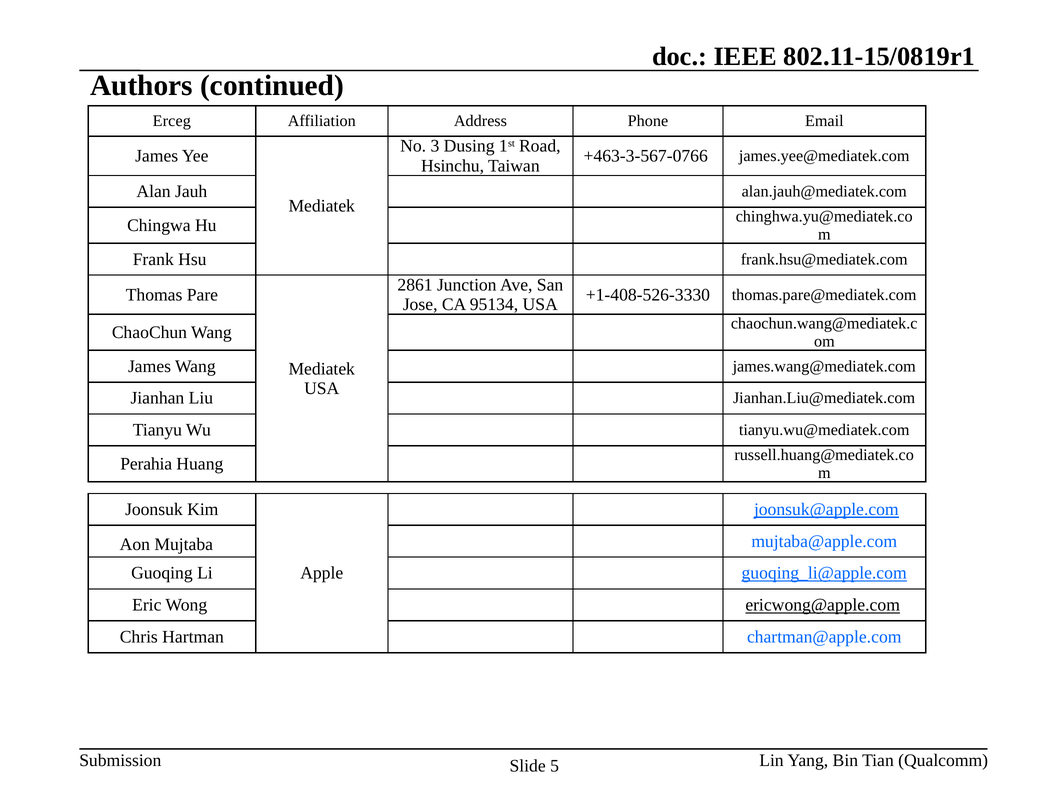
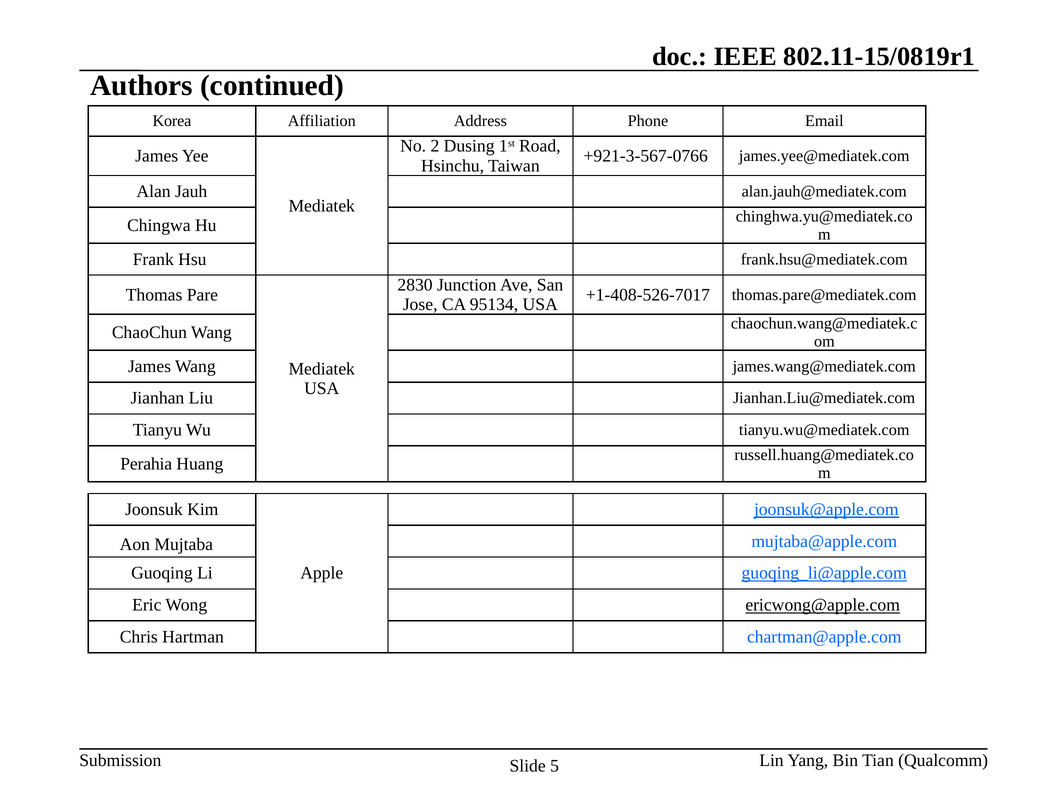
Erceg: Erceg -> Korea
3: 3 -> 2
+463-3-567-0766: +463-3-567-0766 -> +921-3-567-0766
2861: 2861 -> 2830
+1-408-526-3330: +1-408-526-3330 -> +1-408-526-7017
